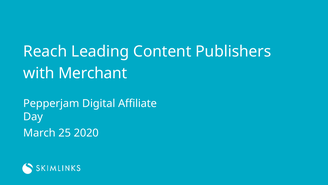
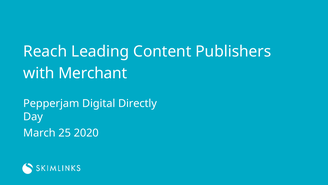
Affiliate: Affiliate -> Directly
